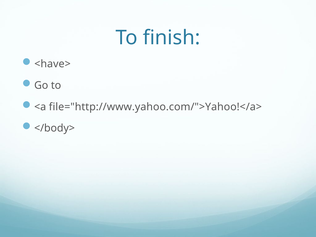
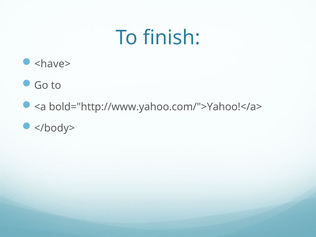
file="http://www.yahoo.com/">Yahoo!</a>: file="http://www.yahoo.com/">Yahoo!</a> -> bold="http://www.yahoo.com/">Yahoo!</a>
